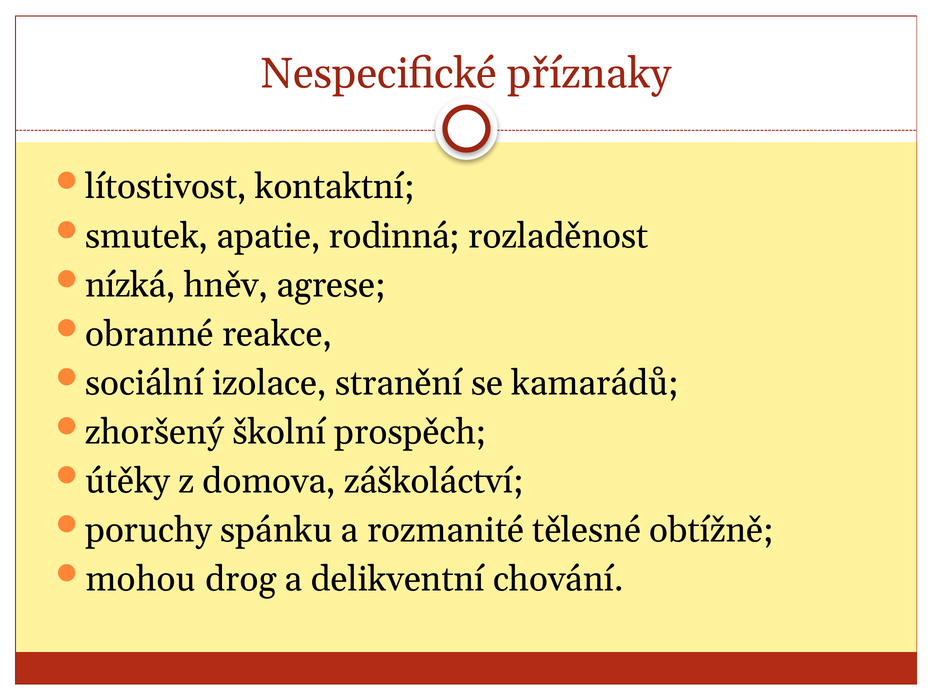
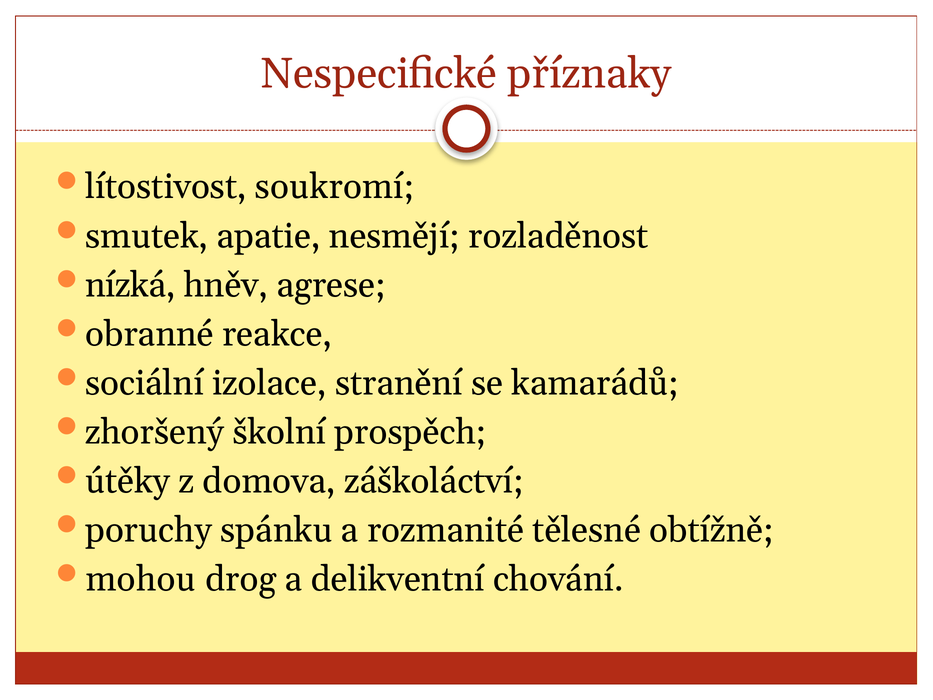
kontaktní: kontaktní -> soukromí
rodinná: rodinná -> nesmějí
